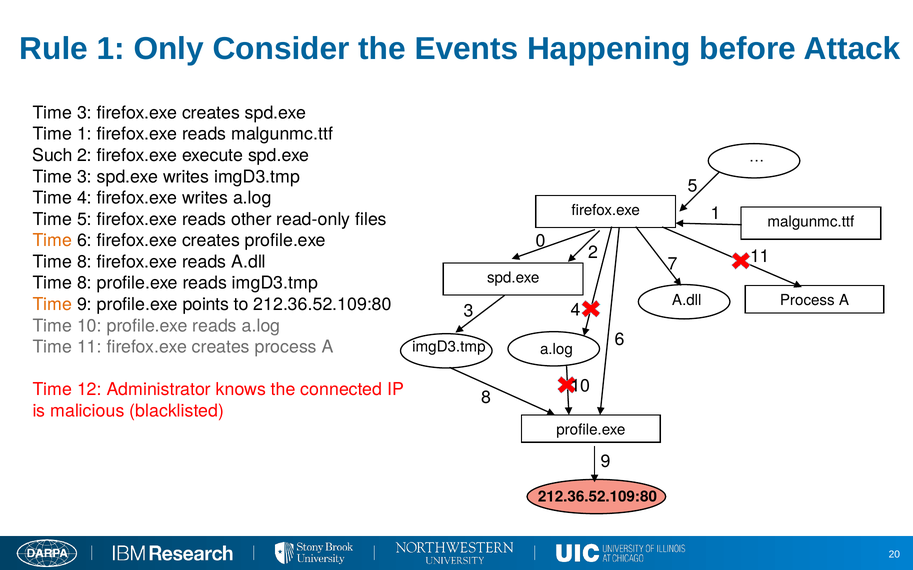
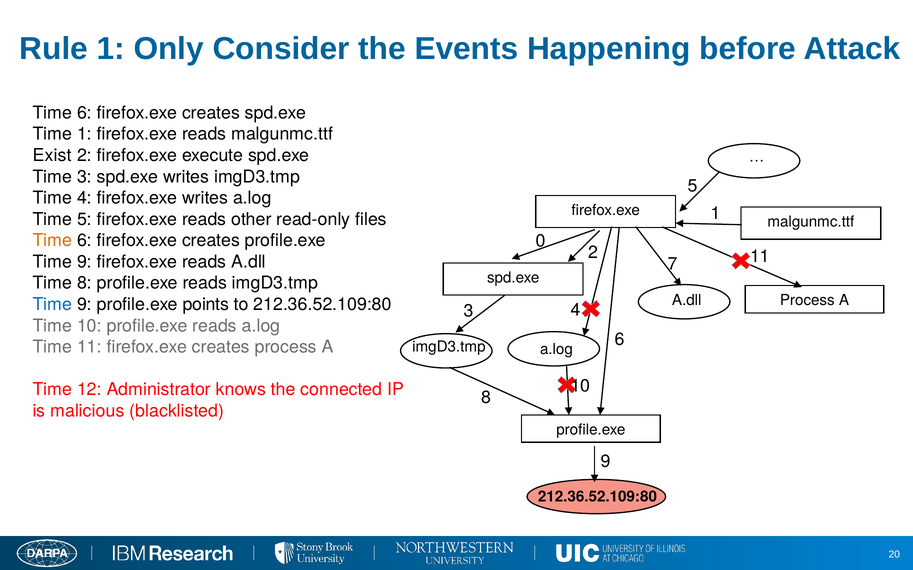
3 at (84, 113): 3 -> 6
Such: Such -> Exist
8 at (84, 262): 8 -> 9
Time at (52, 305) colour: orange -> blue
